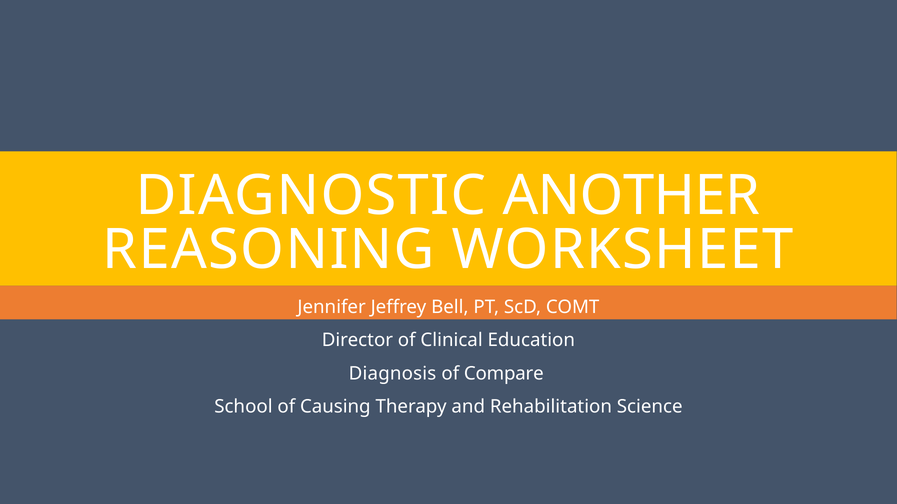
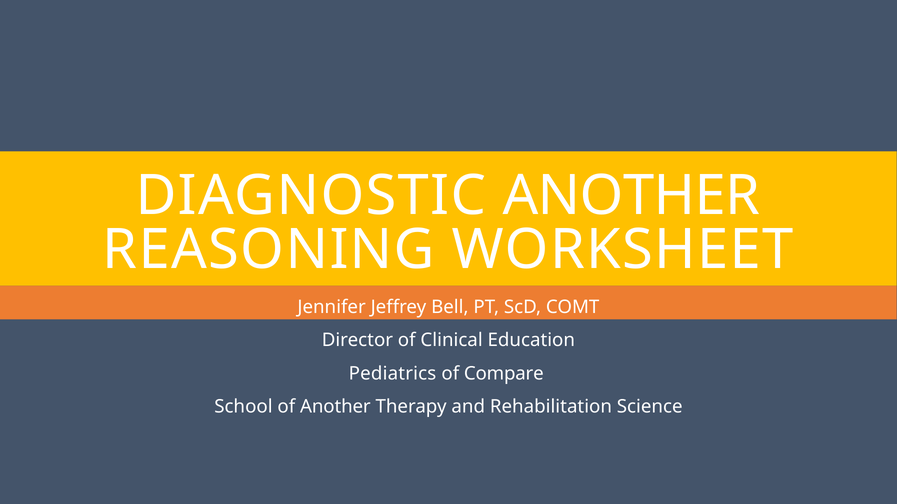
Diagnosis: Diagnosis -> Pediatrics
of Causing: Causing -> Another
